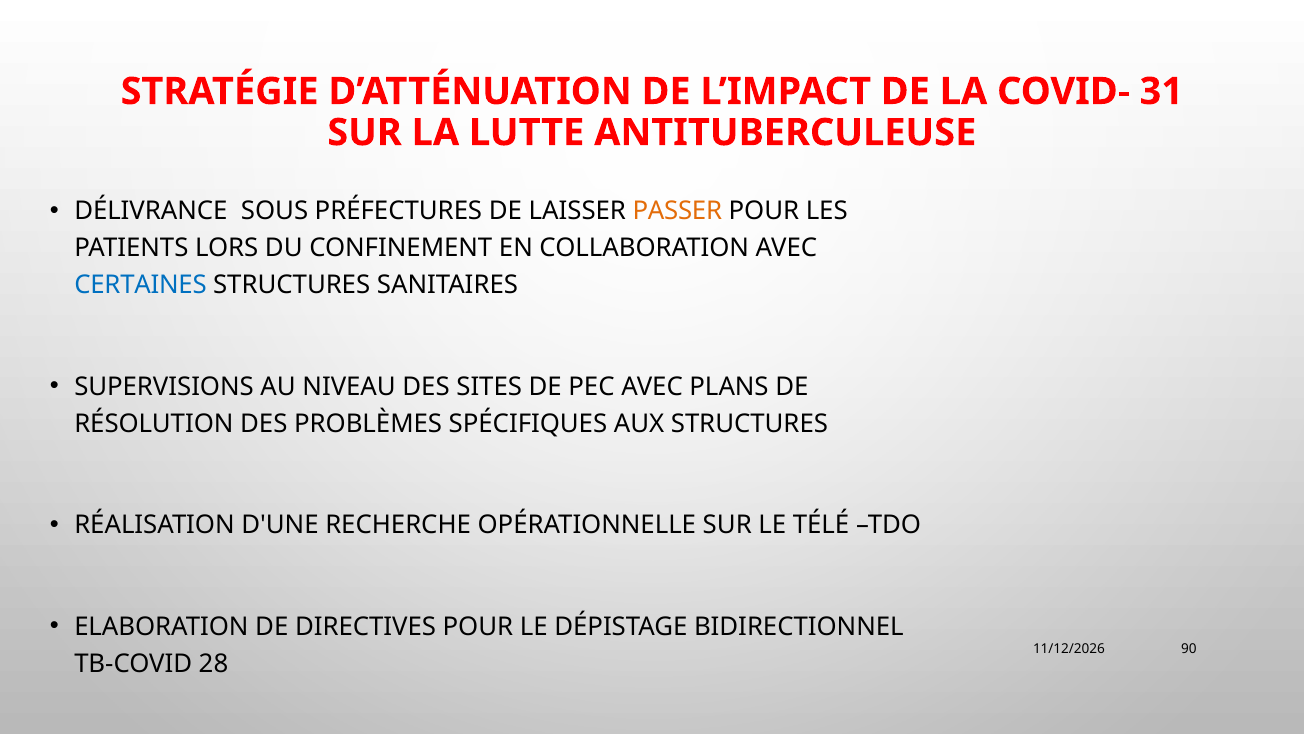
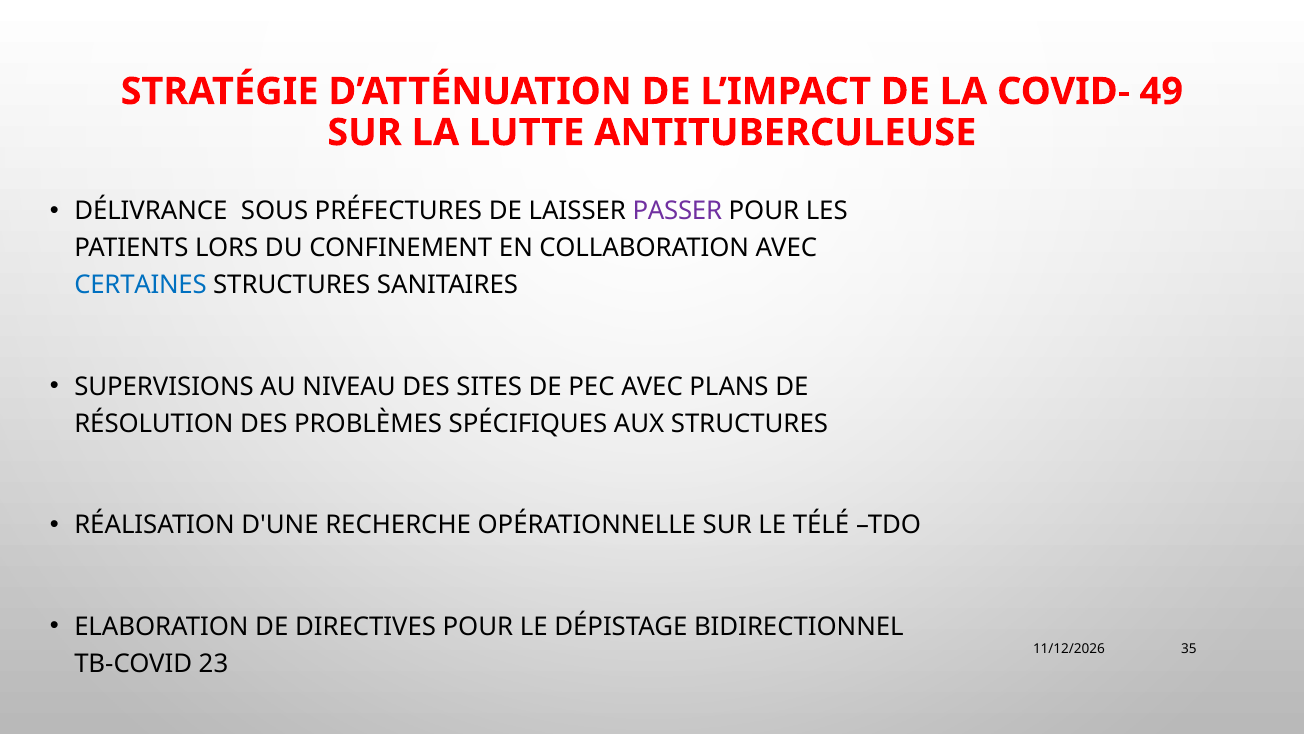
31: 31 -> 49
PASSER colour: orange -> purple
90: 90 -> 35
28: 28 -> 23
